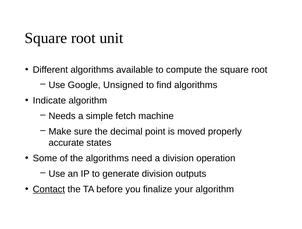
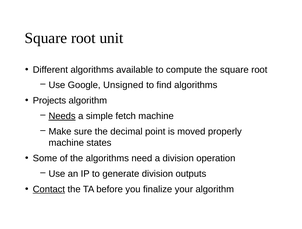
Indicate: Indicate -> Projects
Needs underline: none -> present
accurate at (66, 143): accurate -> machine
